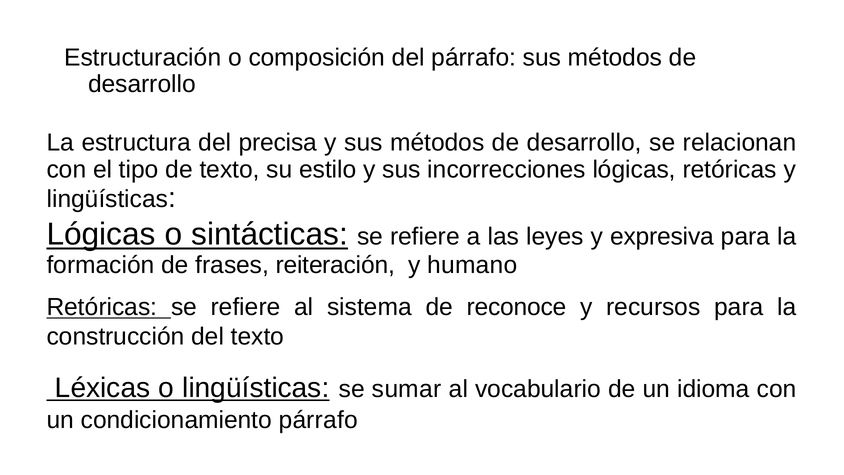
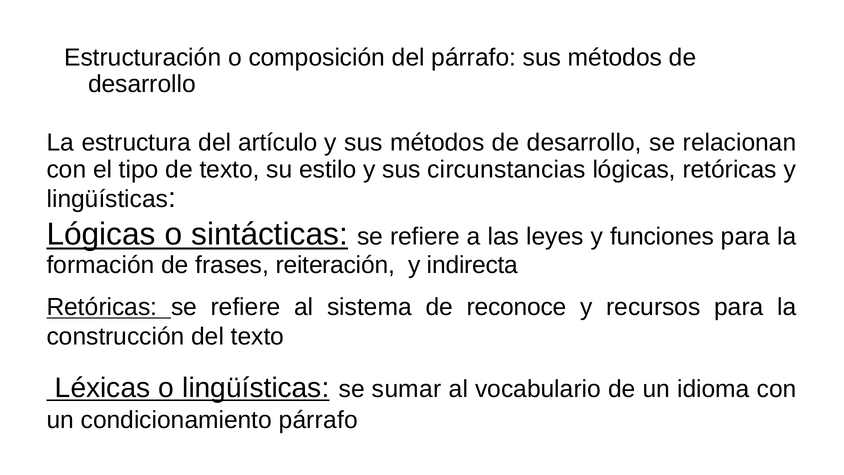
precisa: precisa -> artículo
incorrecciones: incorrecciones -> circunstancias
expresiva: expresiva -> funciones
humano: humano -> indirecta
